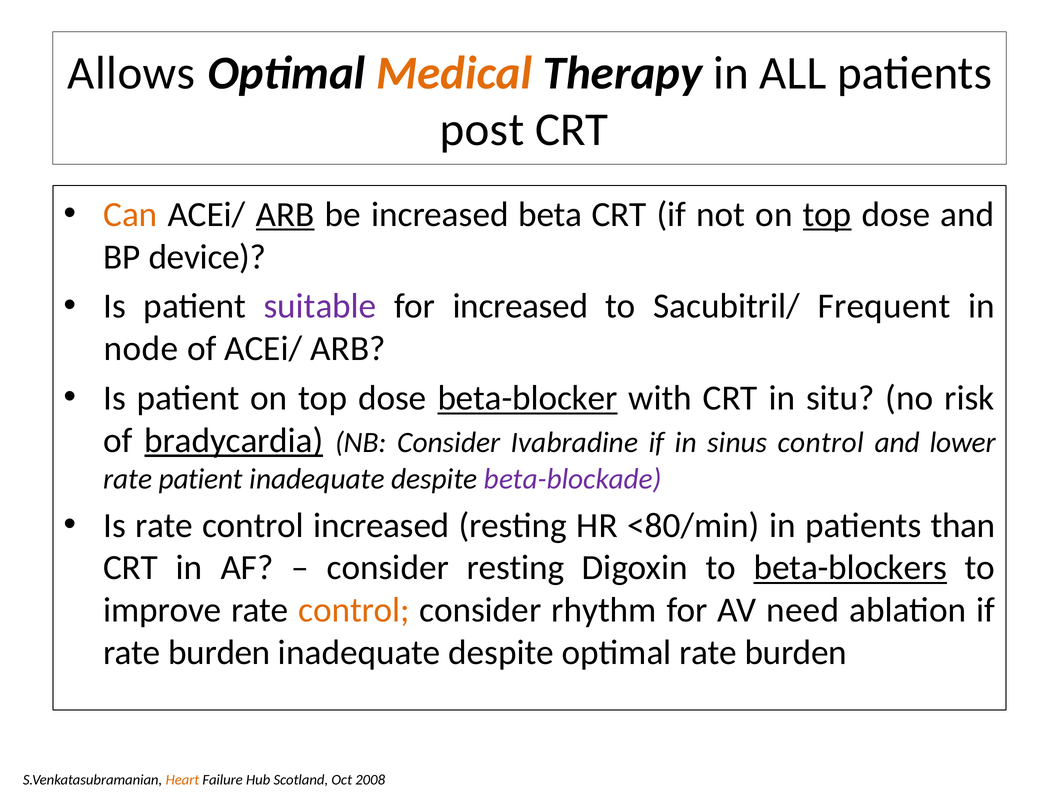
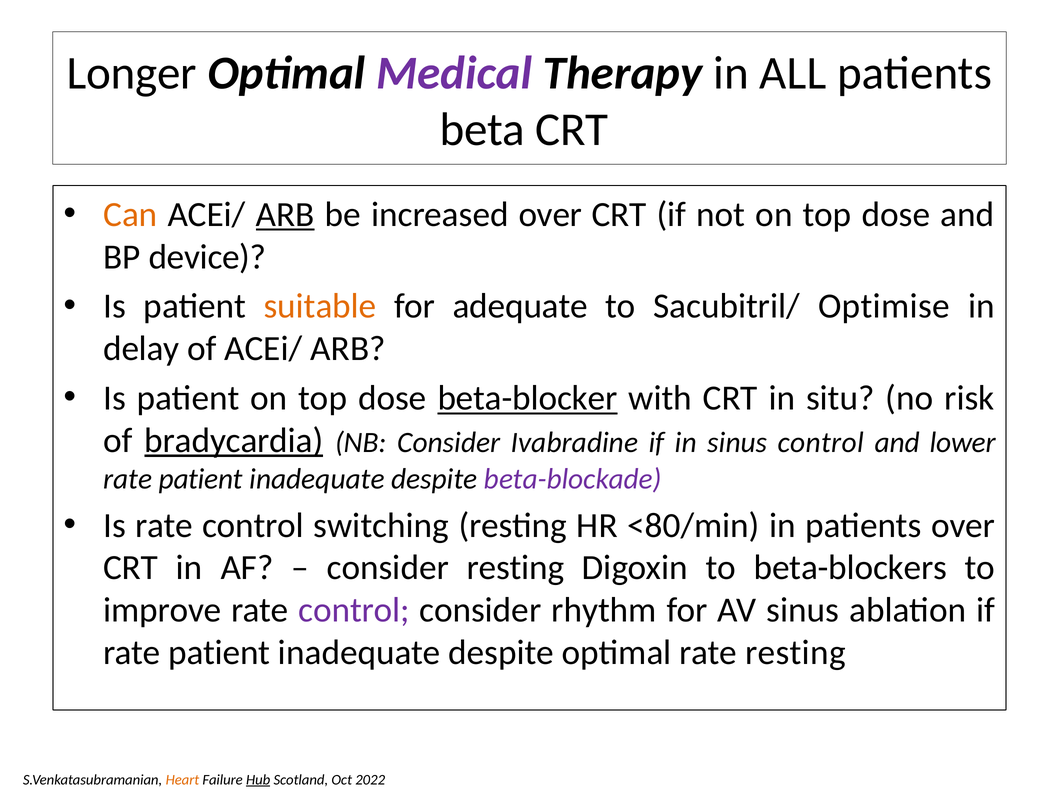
Allows: Allows -> Longer
Medical colour: orange -> purple
post: post -> beta
increased beta: beta -> over
top at (827, 214) underline: present -> none
suitable colour: purple -> orange
for increased: increased -> adequate
Frequent: Frequent -> Optimise
node: node -> delay
control increased: increased -> switching
patients than: than -> over
beta-blockers underline: present -> none
control at (354, 610) colour: orange -> purple
AV need: need -> sinus
burden at (219, 652): burden -> patient
optimal rate burden: burden -> resting
Hub underline: none -> present
2008: 2008 -> 2022
